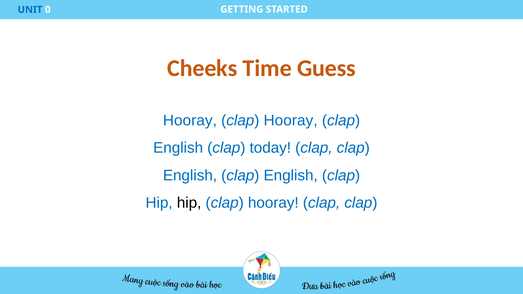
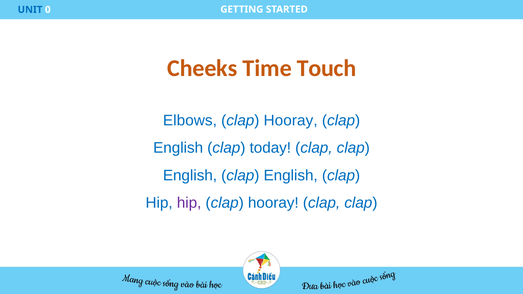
Guess: Guess -> Touch
Hooray at (190, 120): Hooray -> Elbows
hip at (189, 203) colour: black -> purple
